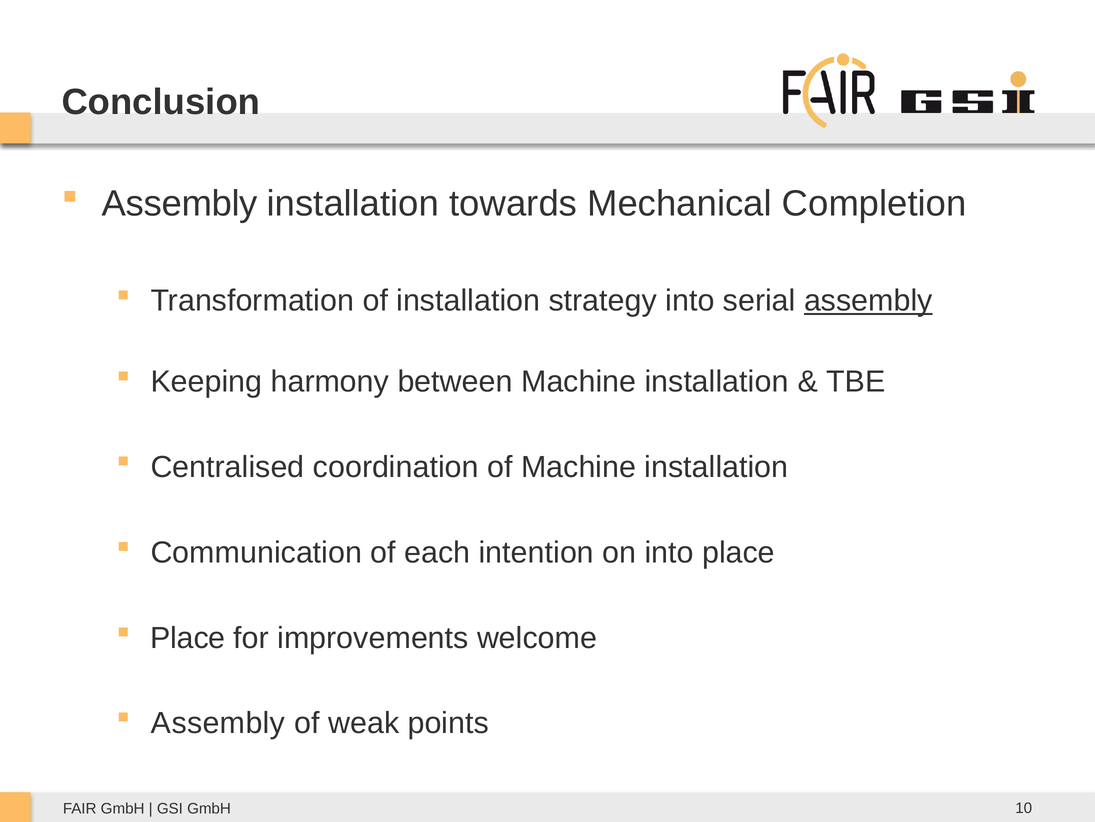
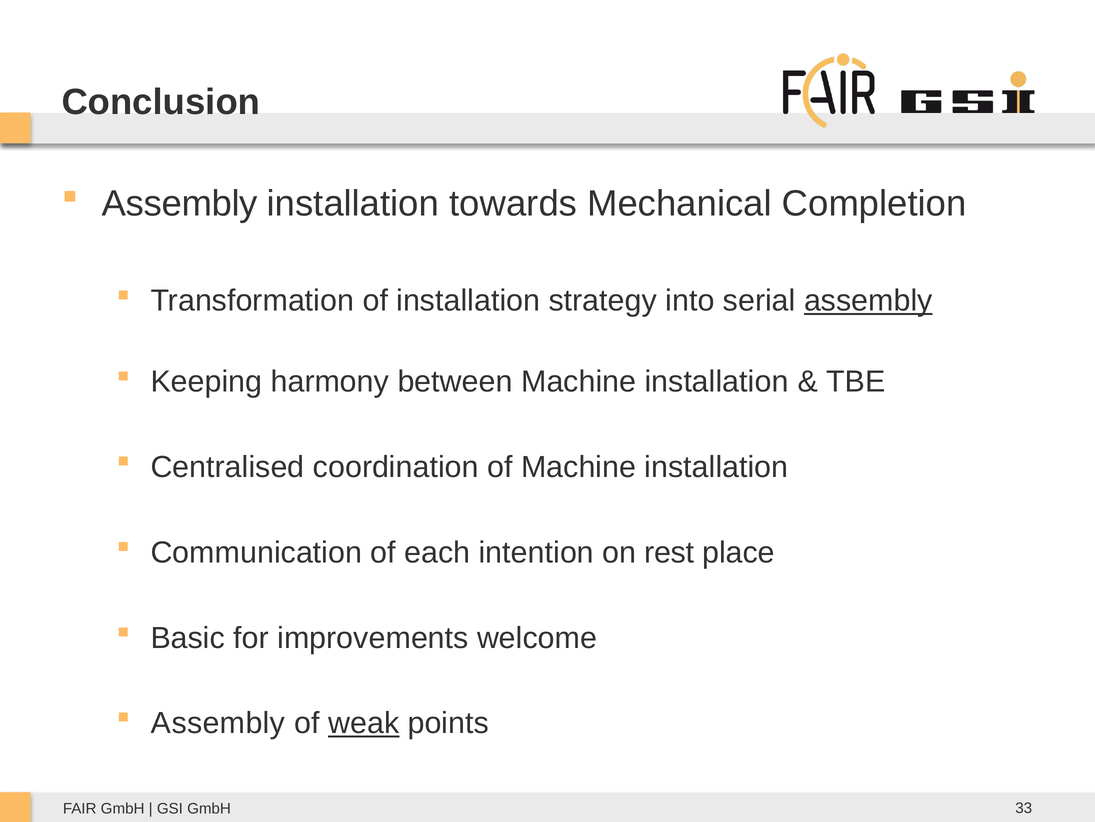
on into: into -> rest
Place at (188, 637): Place -> Basic
weak underline: none -> present
10: 10 -> 33
